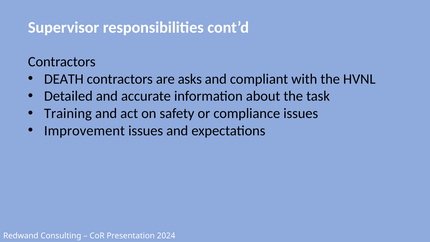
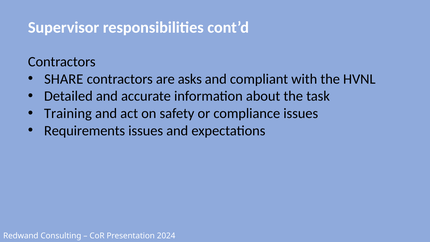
DEATH: DEATH -> SHARE
Improvement: Improvement -> Requirements
